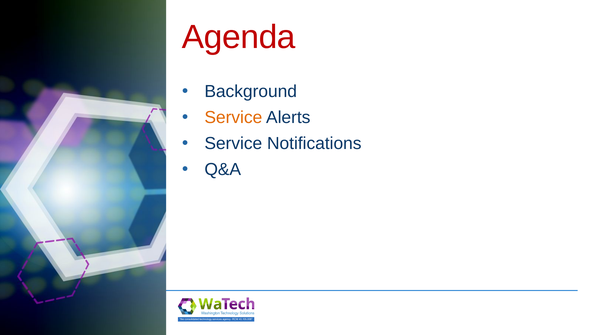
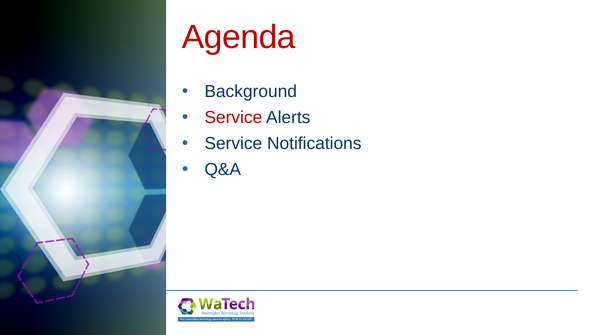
Service at (233, 117) colour: orange -> red
